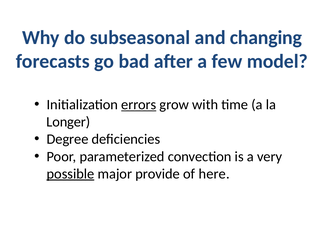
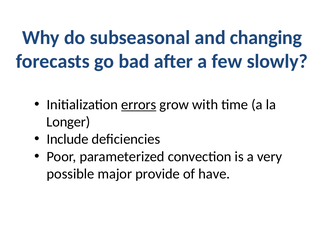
model: model -> slowly
Degree: Degree -> Include
possible underline: present -> none
here: here -> have
